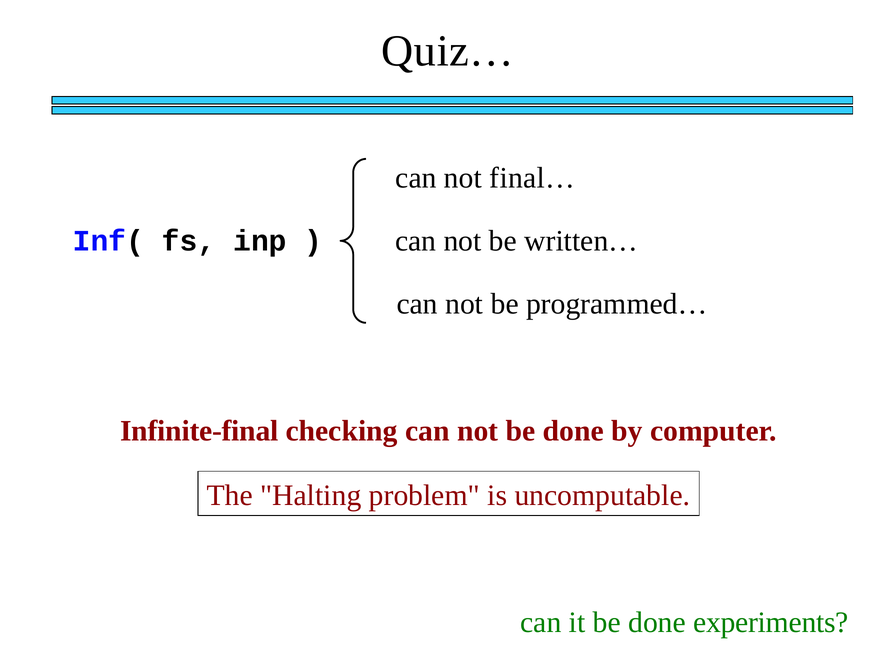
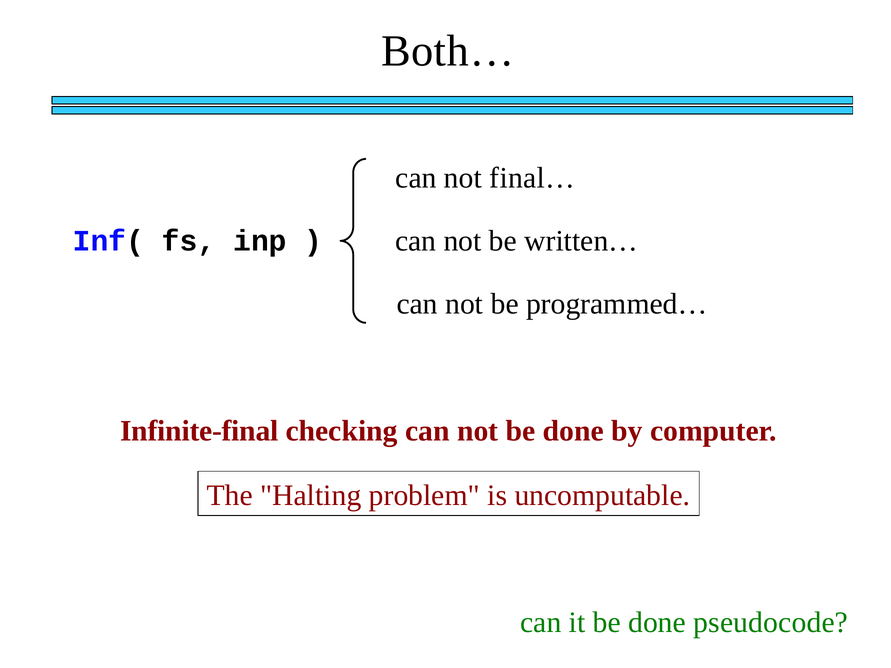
Quiz…: Quiz… -> Both…
experiments: experiments -> pseudocode
